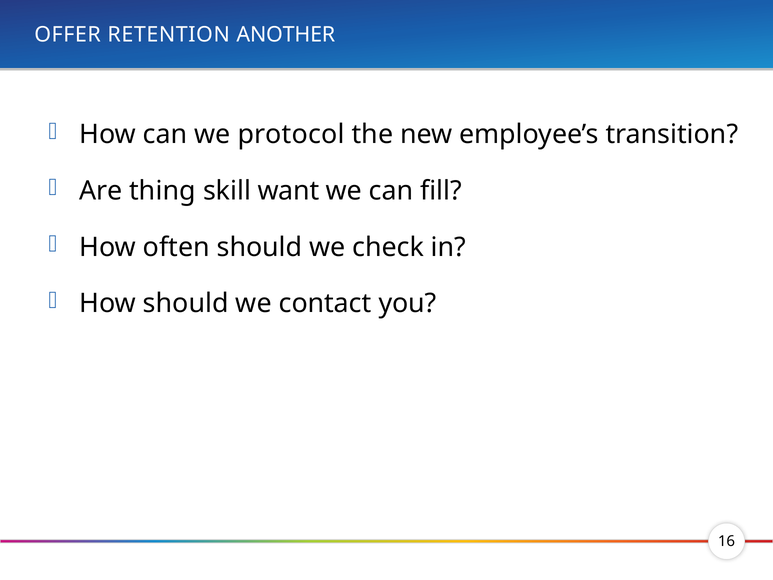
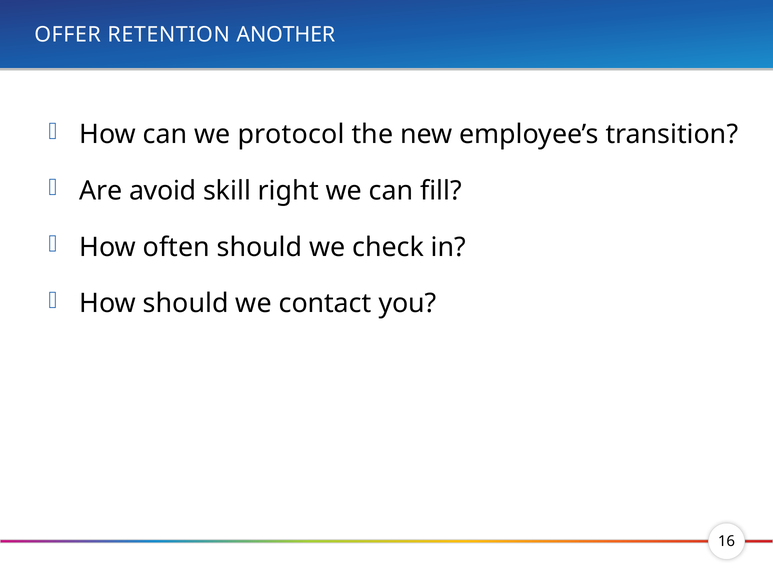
thing: thing -> avoid
want: want -> right
